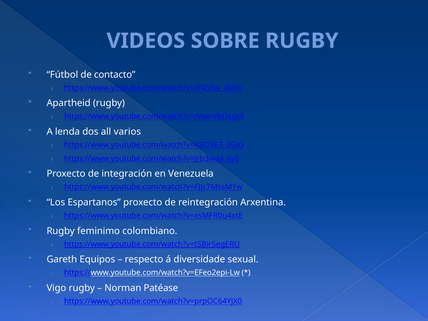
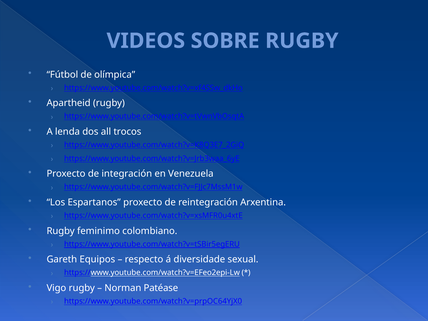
contacto: contacto -> olímpica
varios: varios -> trocos
